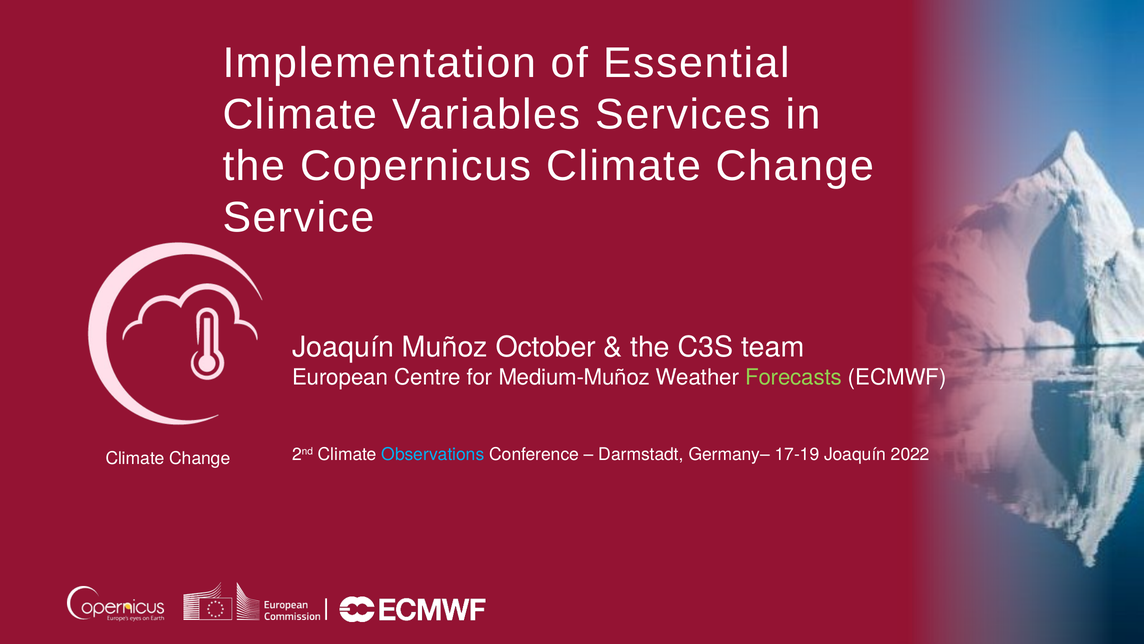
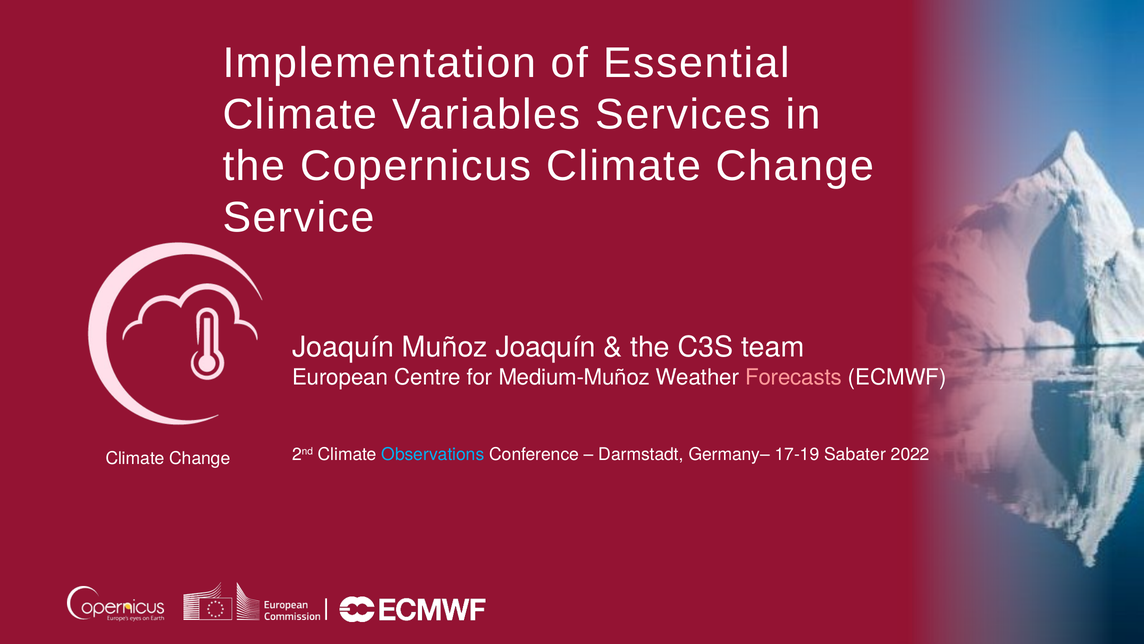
Muñoz October: October -> Joaquín
Forecasts colour: light green -> pink
17-19 Joaquín: Joaquín -> Sabater
